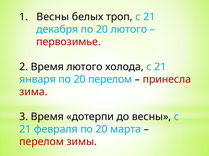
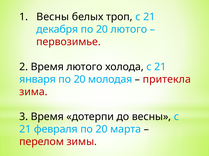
20 перелом: перелом -> молодая
принесла: принесла -> притекла
